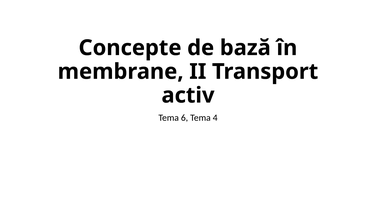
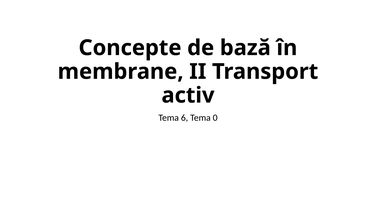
4: 4 -> 0
